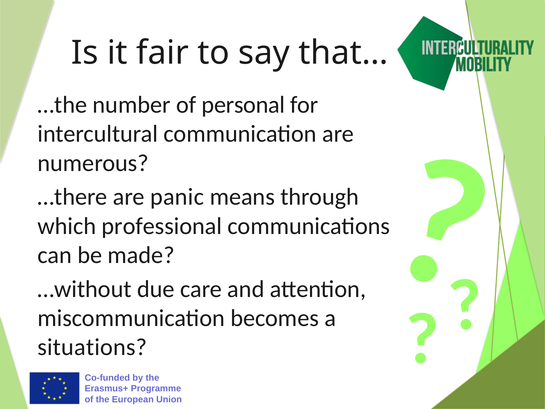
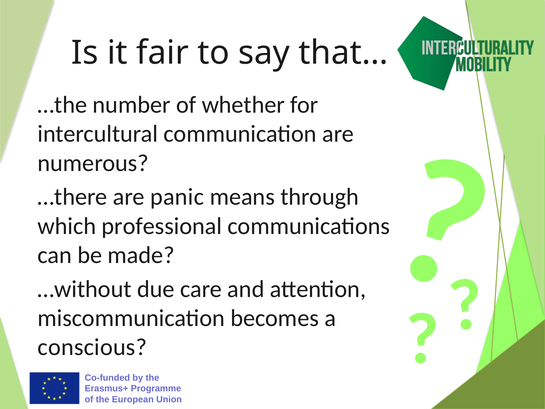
personal: personal -> whether
situations: situations -> conscious
